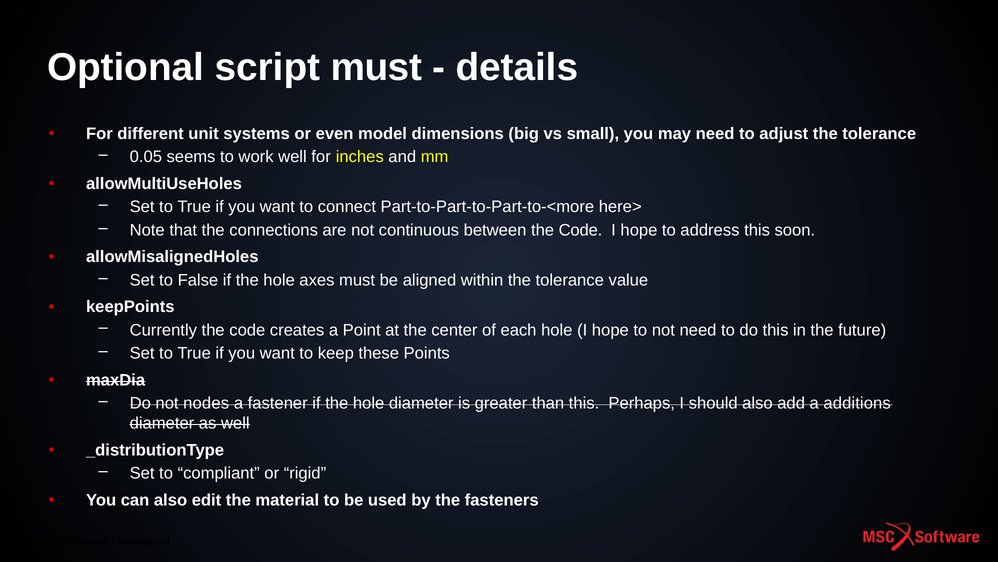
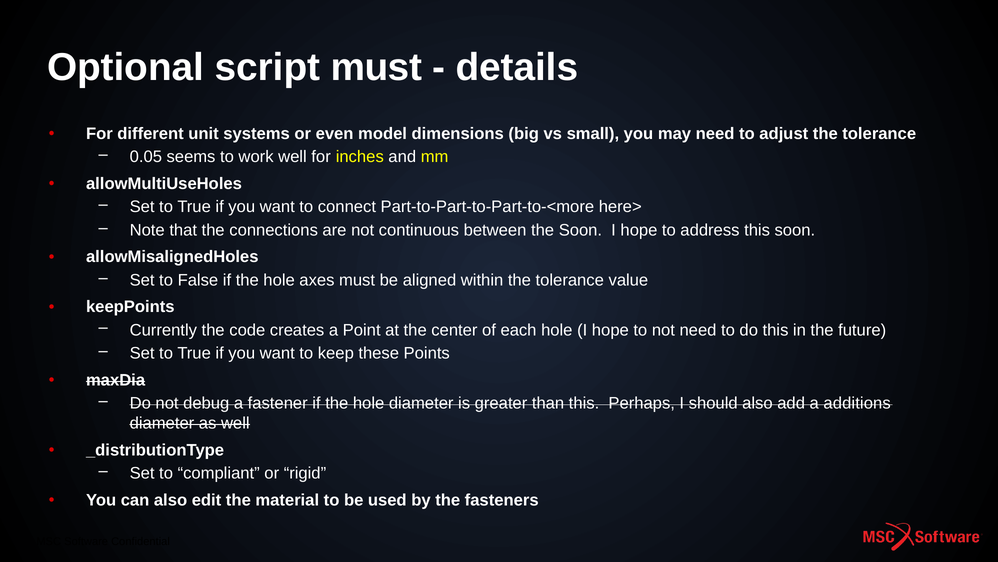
between the Code: Code -> Soon
nodes: nodes -> debug
